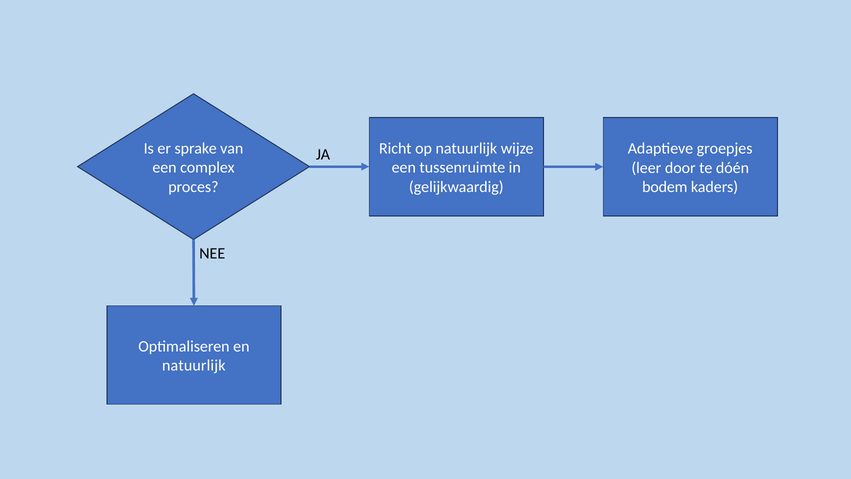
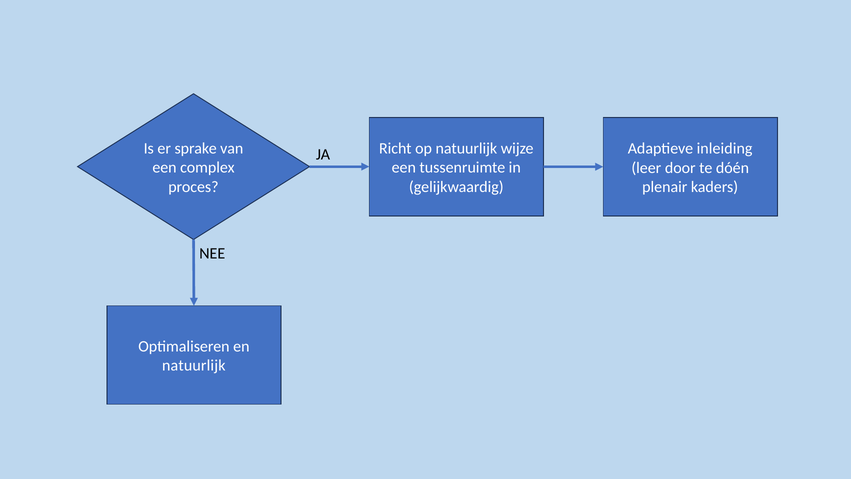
groepjes: groepjes -> inleiding
bodem: bodem -> plenair
